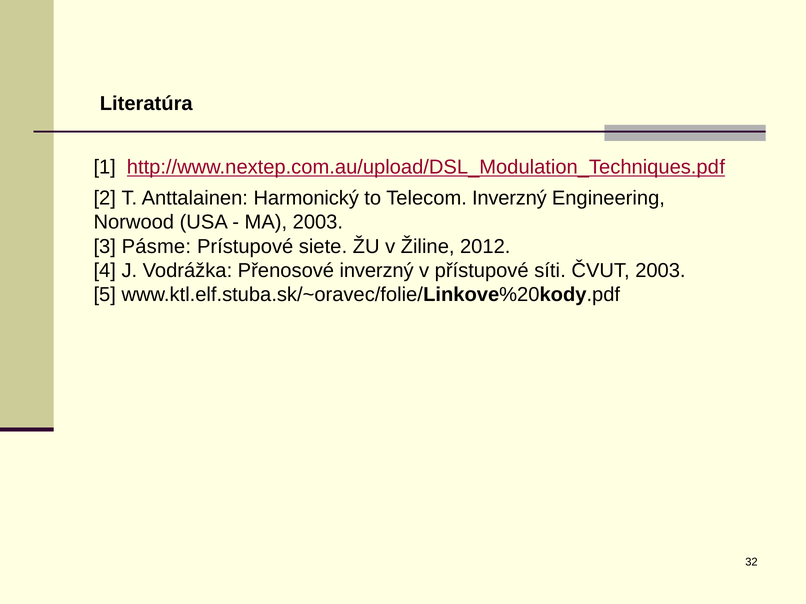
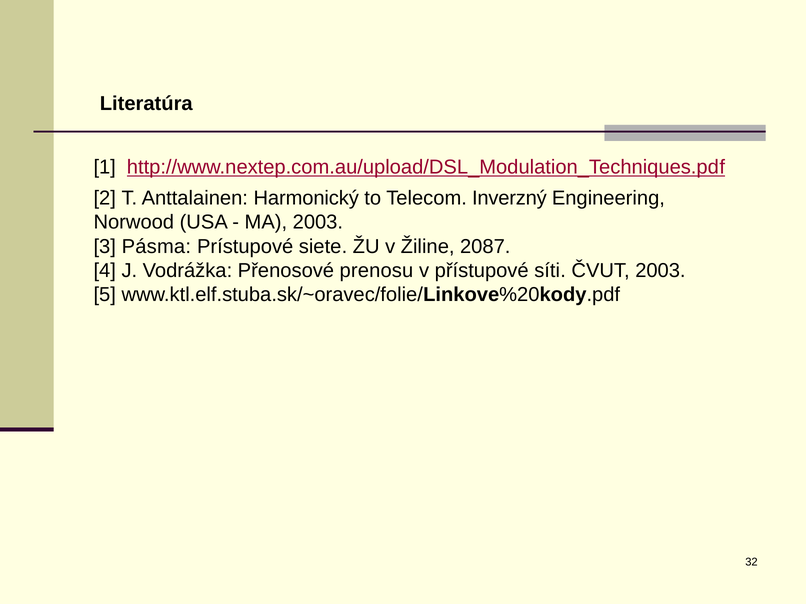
Pásme: Pásme -> Pásma
2012: 2012 -> 2087
Přenosové inverzný: inverzný -> prenosu
